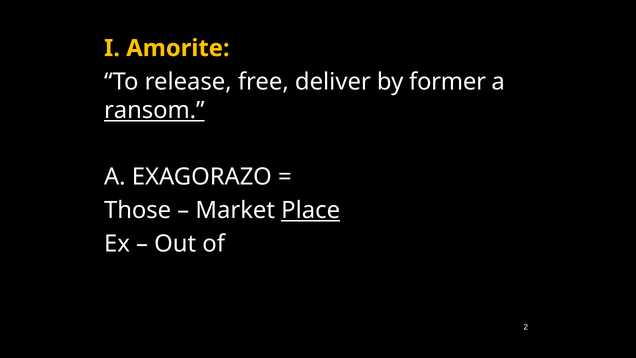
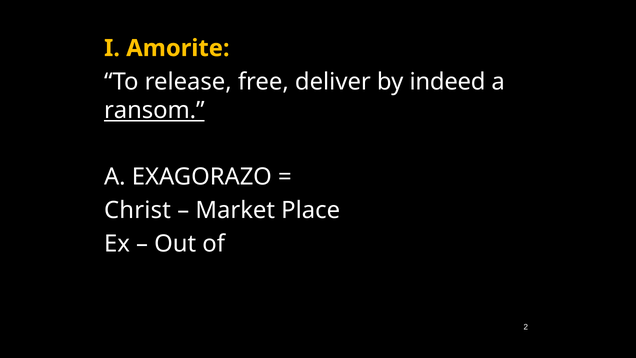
former: former -> indeed
Those: Those -> Christ
Place underline: present -> none
